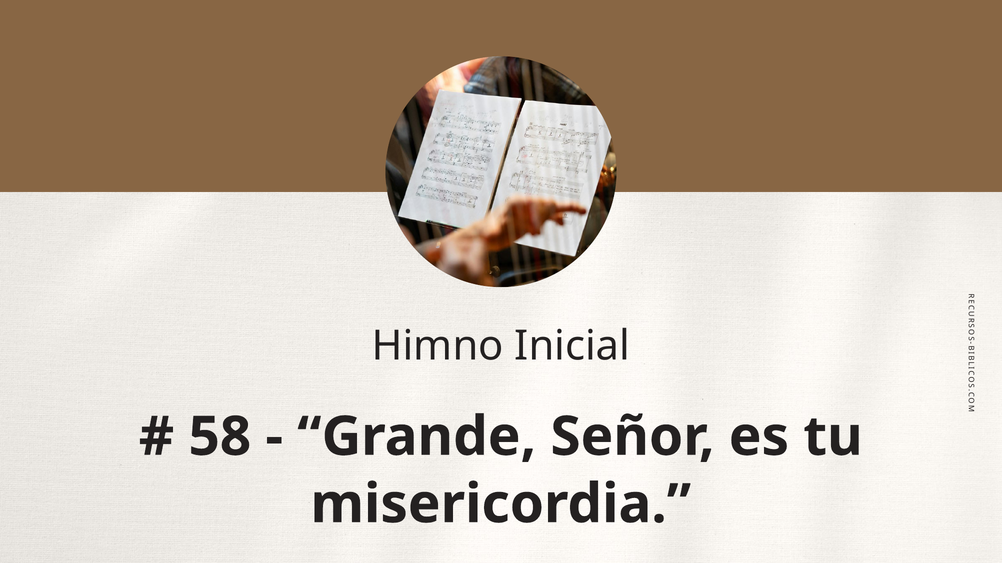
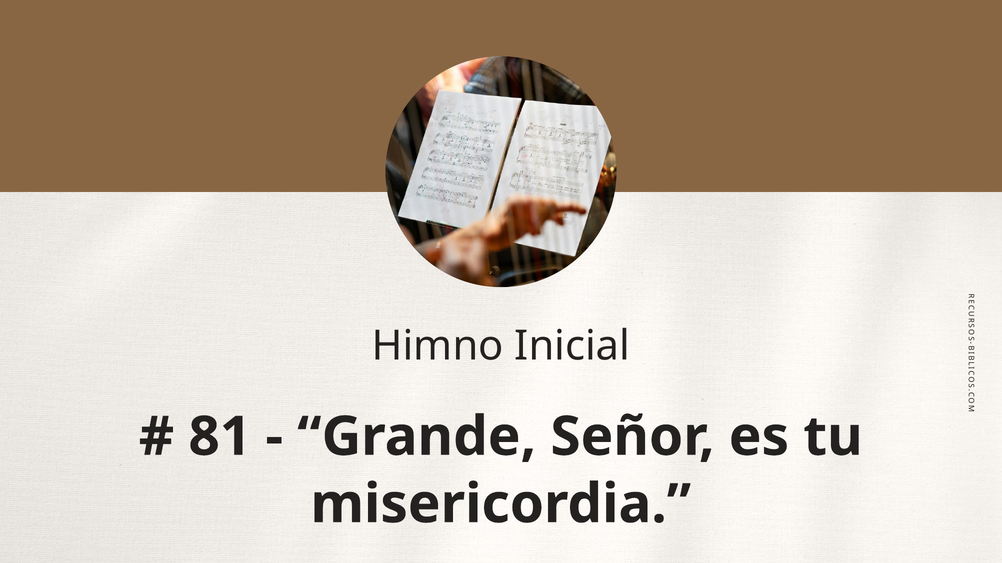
58: 58 -> 81
